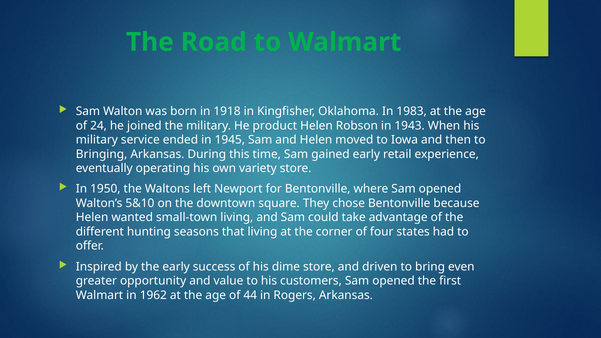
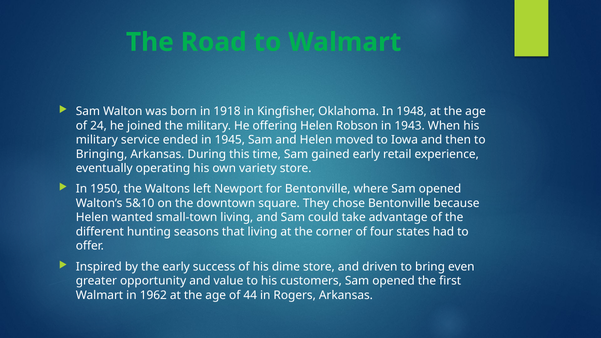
1983: 1983 -> 1948
product: product -> offering
